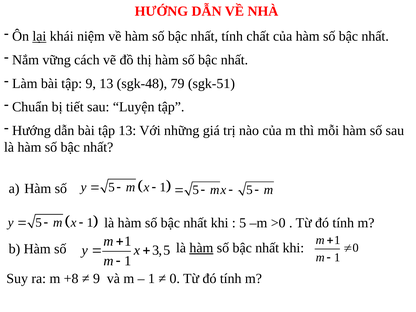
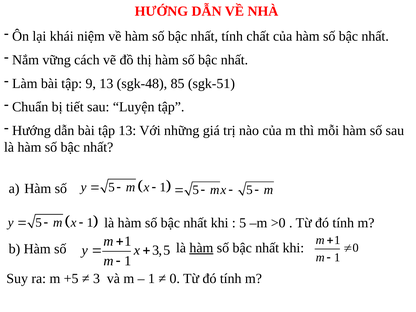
lại underline: present -> none
79: 79 -> 85
+8: +8 -> +5
9 at (96, 279): 9 -> 3
